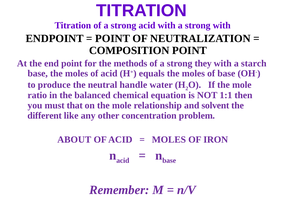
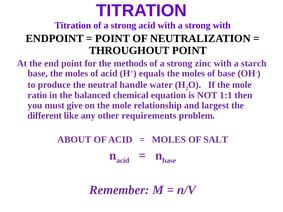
COMPOSITION: COMPOSITION -> THROUGHOUT
they: they -> zinc
that: that -> give
solvent: solvent -> largest
concentration: concentration -> requirements
IRON: IRON -> SALT
